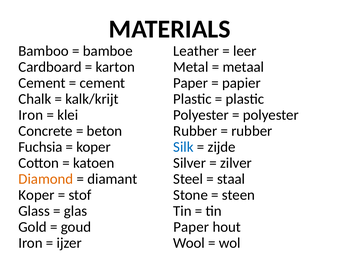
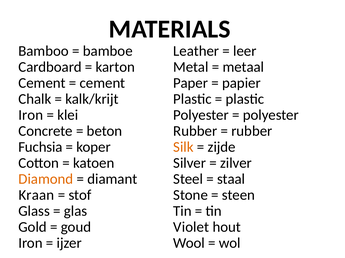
Silk colour: blue -> orange
Koper at (36, 196): Koper -> Kraan
Paper at (191, 228): Paper -> Violet
